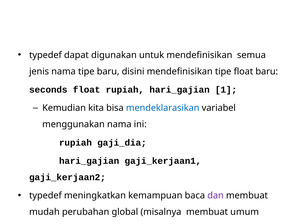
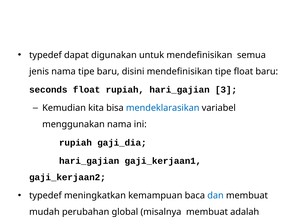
1: 1 -> 3
dan colour: purple -> blue
umum: umum -> adalah
